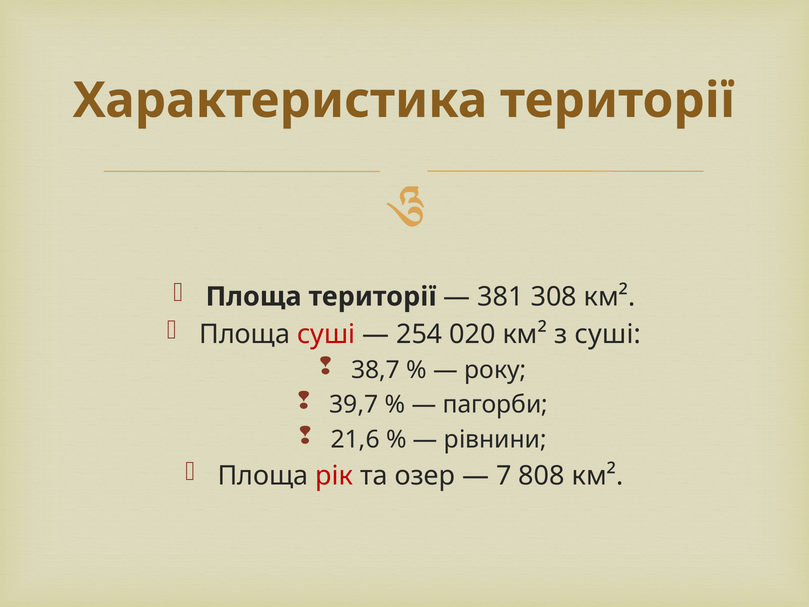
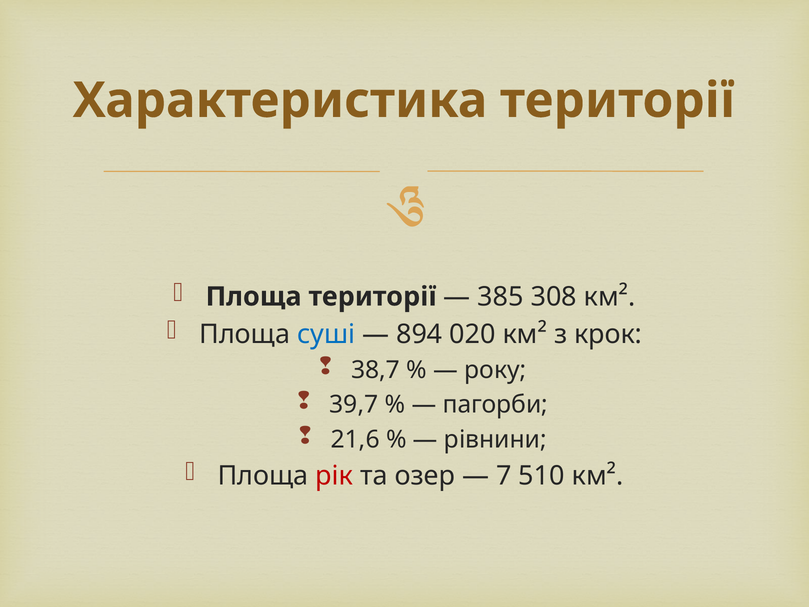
381: 381 -> 385
суші at (326, 334) colour: red -> blue
254: 254 -> 894
з суші: суші -> крок
808: 808 -> 510
